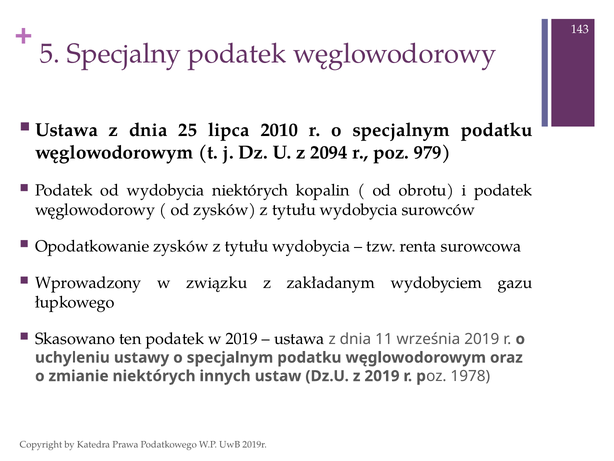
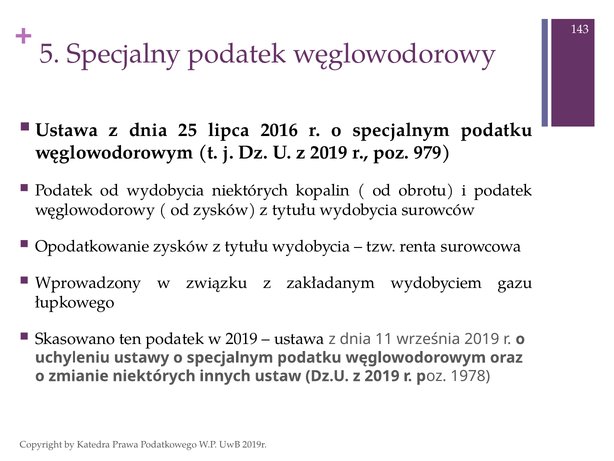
2010: 2010 -> 2016
U z 2094: 2094 -> 2019
